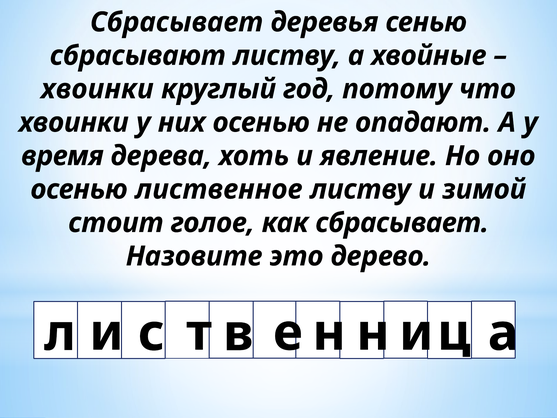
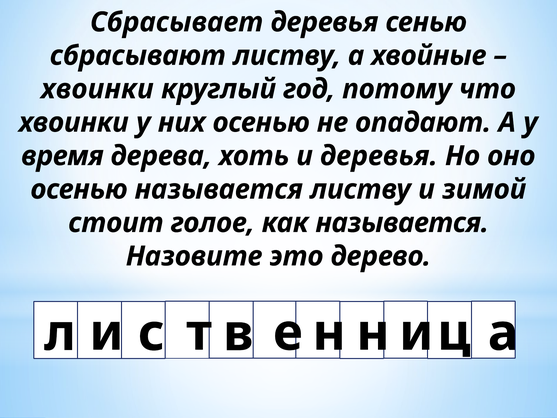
и явление: явление -> деревья
осенью лиственное: лиственное -> называется
как сбрасывает: сбрасывает -> называется
